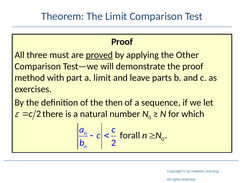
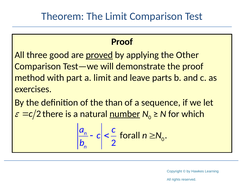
must: must -> good
then: then -> than
number underline: none -> present
